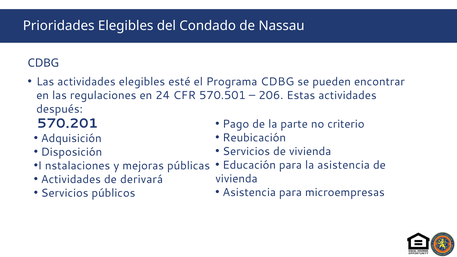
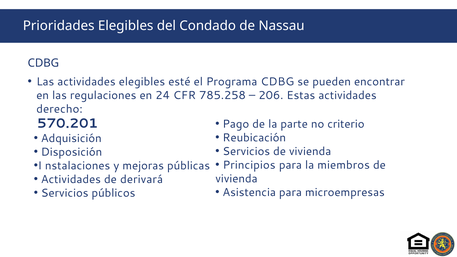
570.501: 570.501 -> 785.258
después: después -> derecho
Educación: Educación -> Principios
la asistencia: asistencia -> miembros
